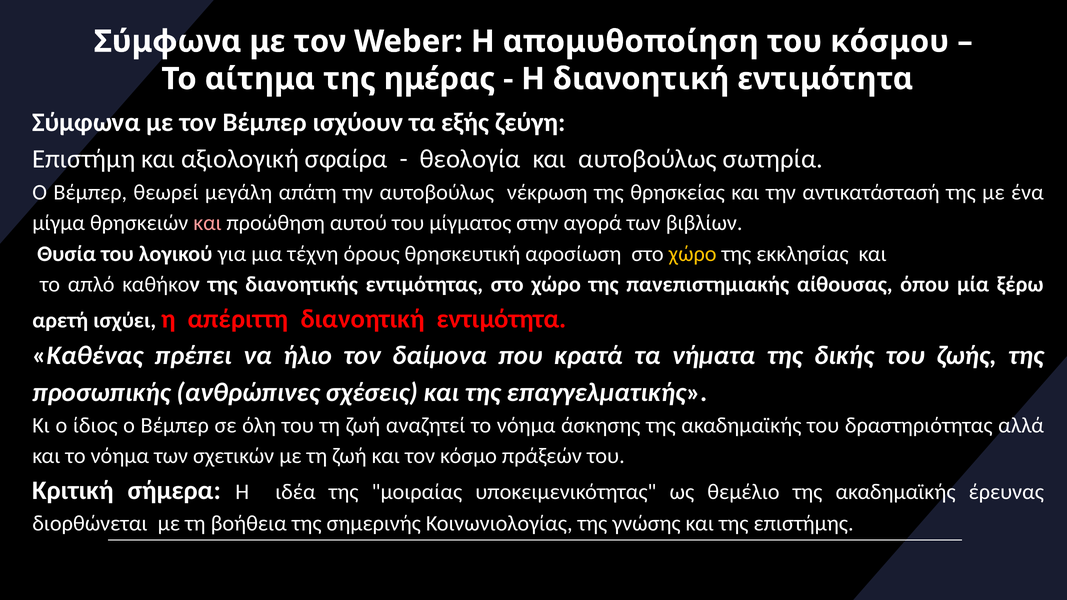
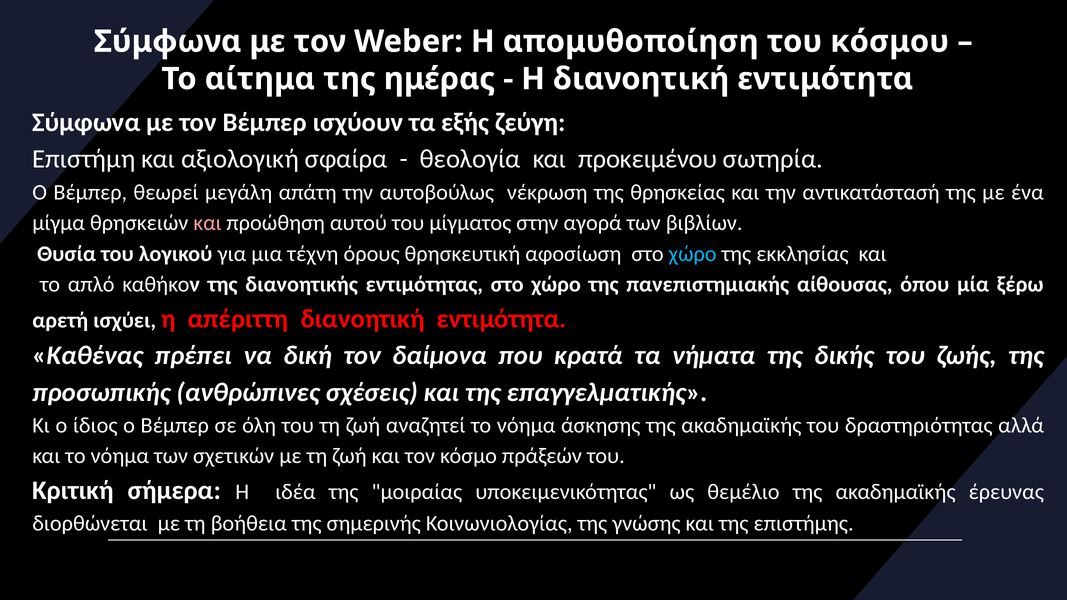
και αυτοβούλως: αυτοβούλως -> προκειμένου
χώρο at (693, 254) colour: yellow -> light blue
ήλιο: ήλιο -> δική
